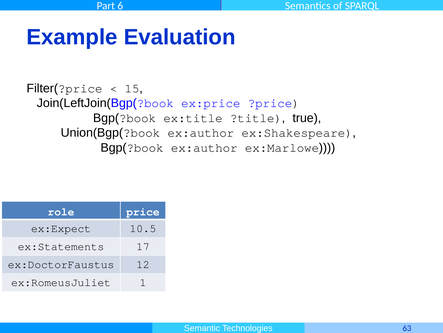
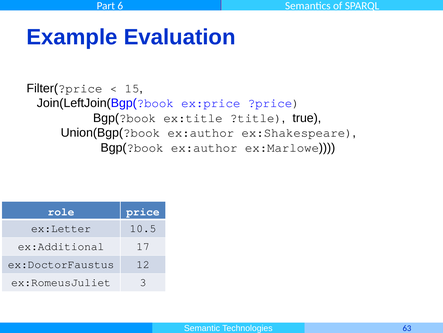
ex:Expect: ex:Expect -> ex:Letter
ex:Statements: ex:Statements -> ex:Additional
1: 1 -> 3
